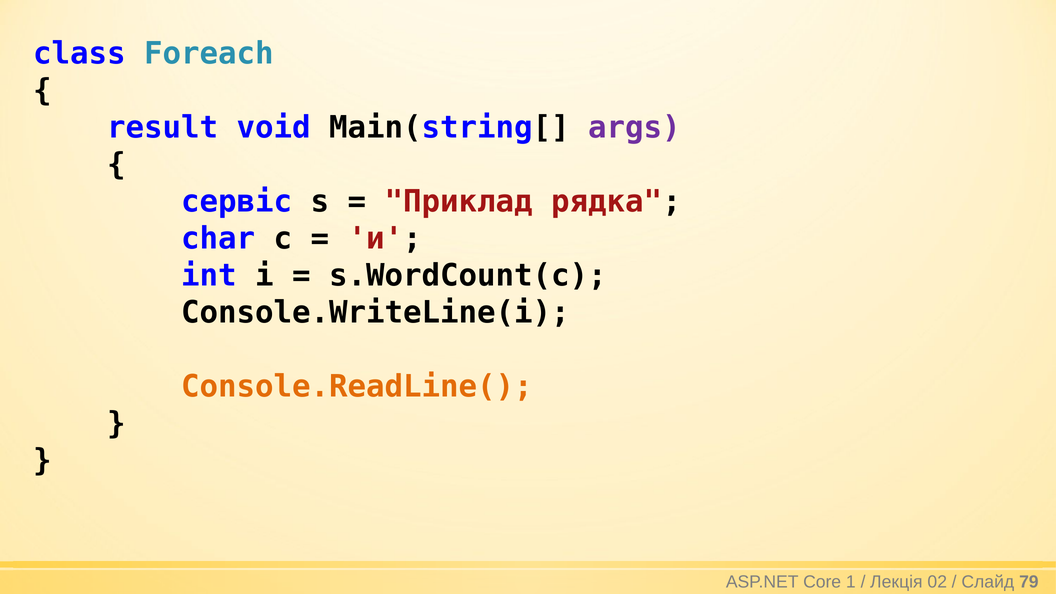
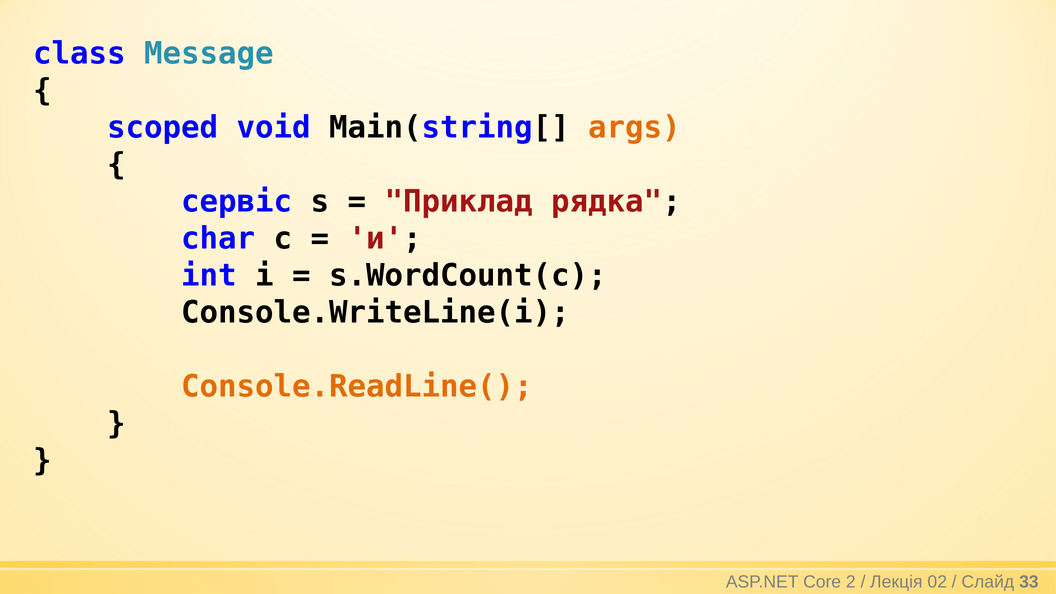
Foreach: Foreach -> Message
result: result -> scoped
args colour: purple -> orange
1: 1 -> 2
79: 79 -> 33
